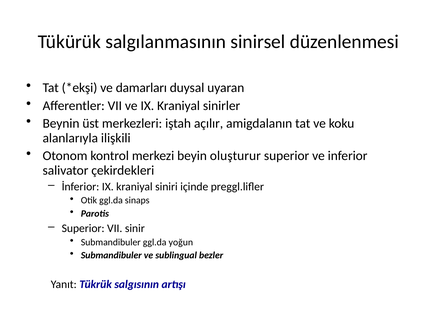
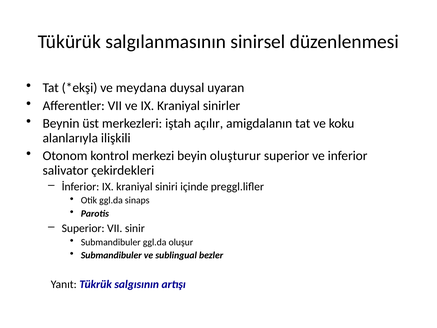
damarları: damarları -> meydana
yoğun: yoğun -> oluşur
